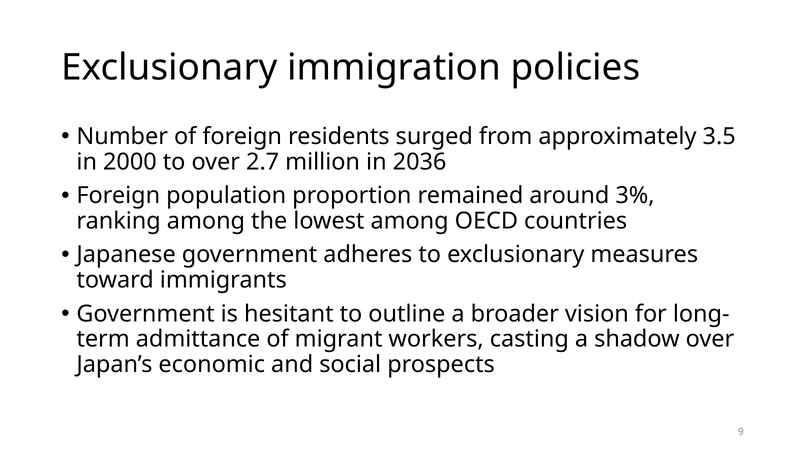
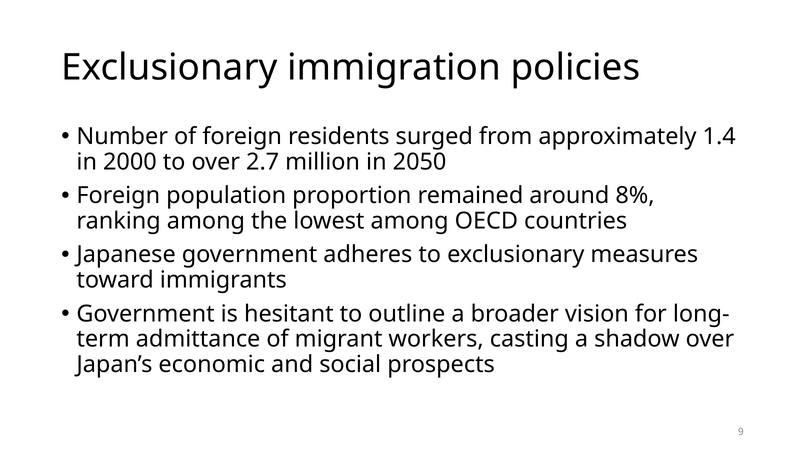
3.5: 3.5 -> 1.4
2036: 2036 -> 2050
3%: 3% -> 8%
